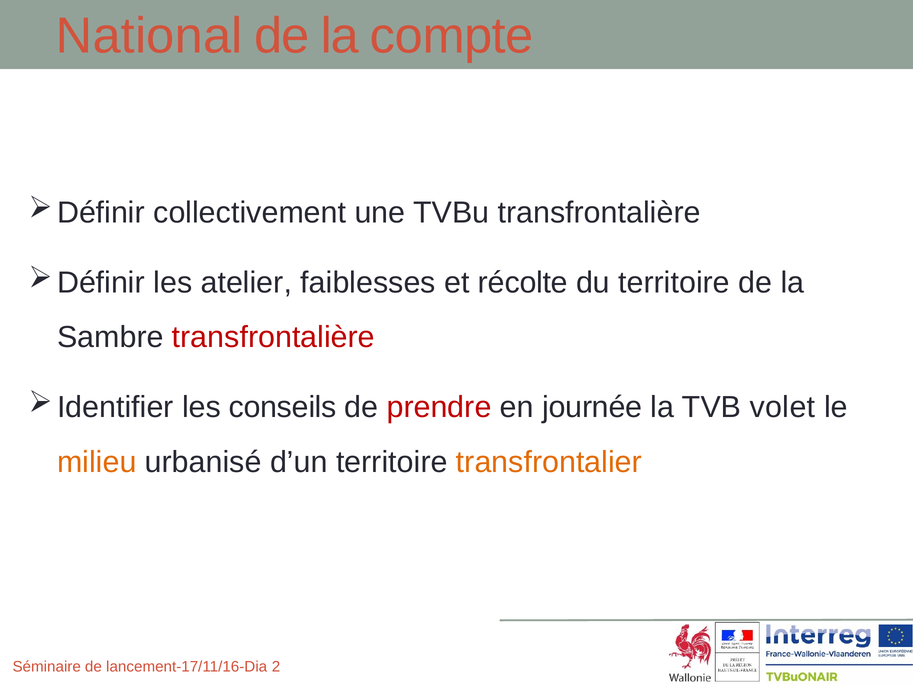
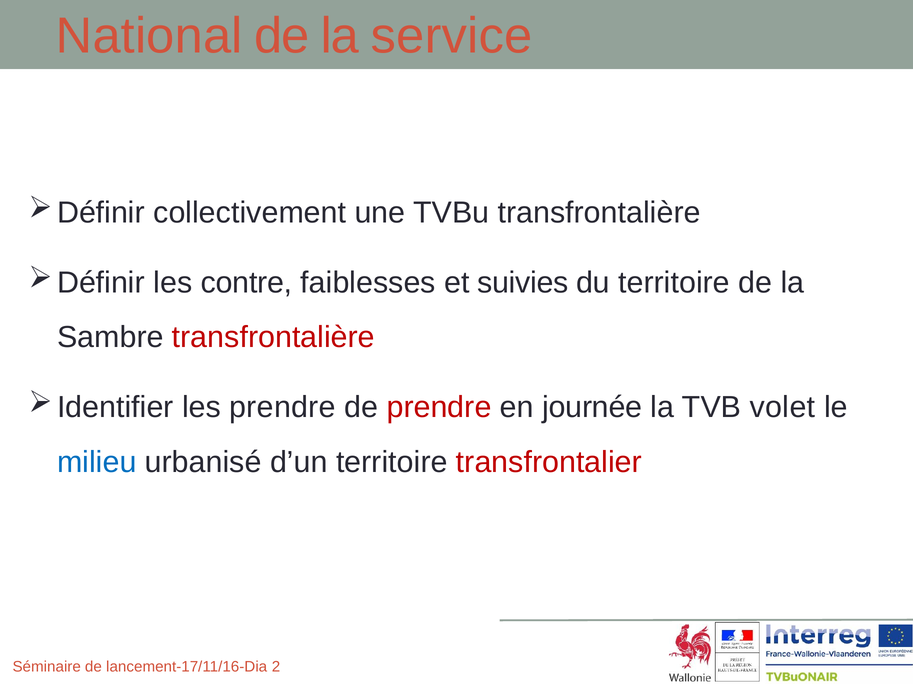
compte: compte -> service
atelier: atelier -> contre
récolte: récolte -> suivies
les conseils: conseils -> prendre
milieu colour: orange -> blue
transfrontalier colour: orange -> red
